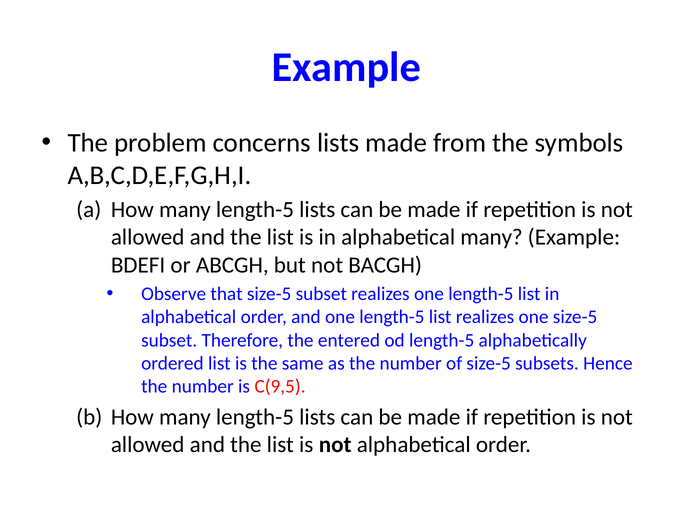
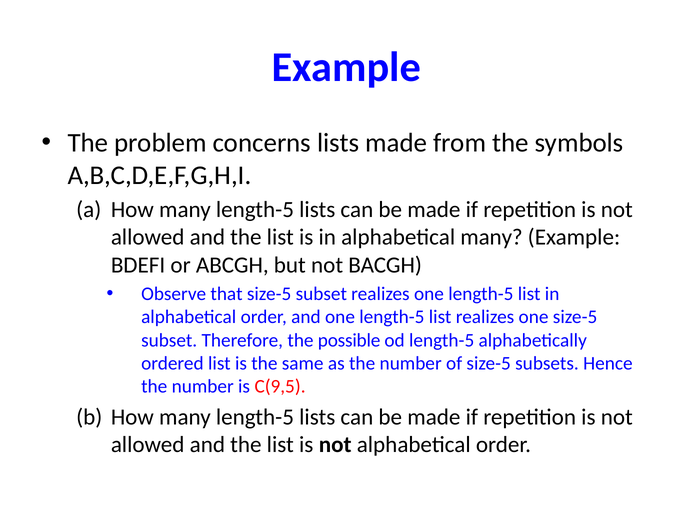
entered: entered -> possible
